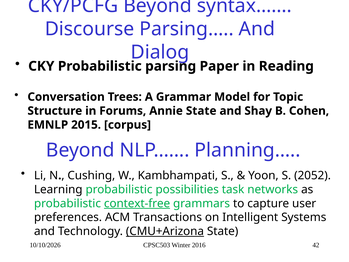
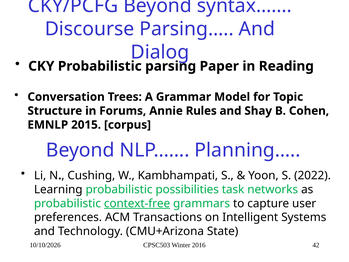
Annie State: State -> Rules
2052: 2052 -> 2022
CMU+Arizona underline: present -> none
